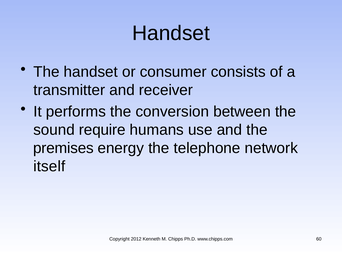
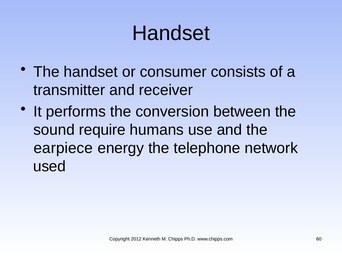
premises: premises -> earpiece
itself: itself -> used
